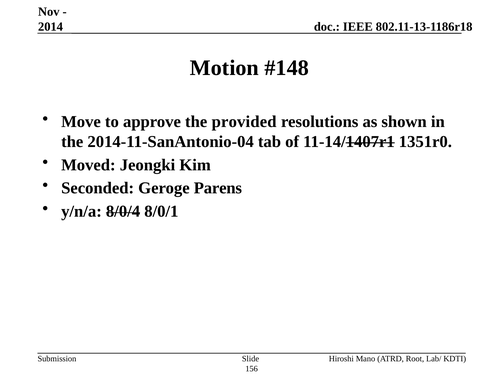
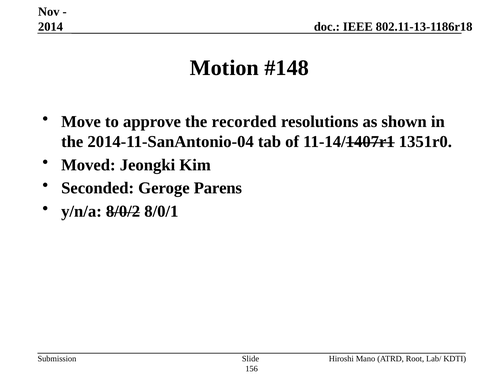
provided: provided -> recorded
8/0/4: 8/0/4 -> 8/0/2
